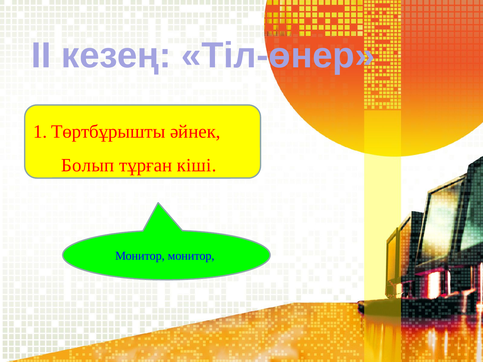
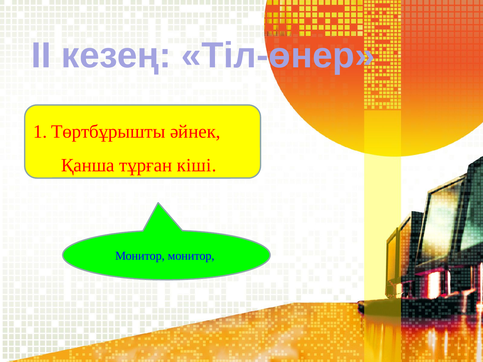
Болып: Болып -> Қанша
